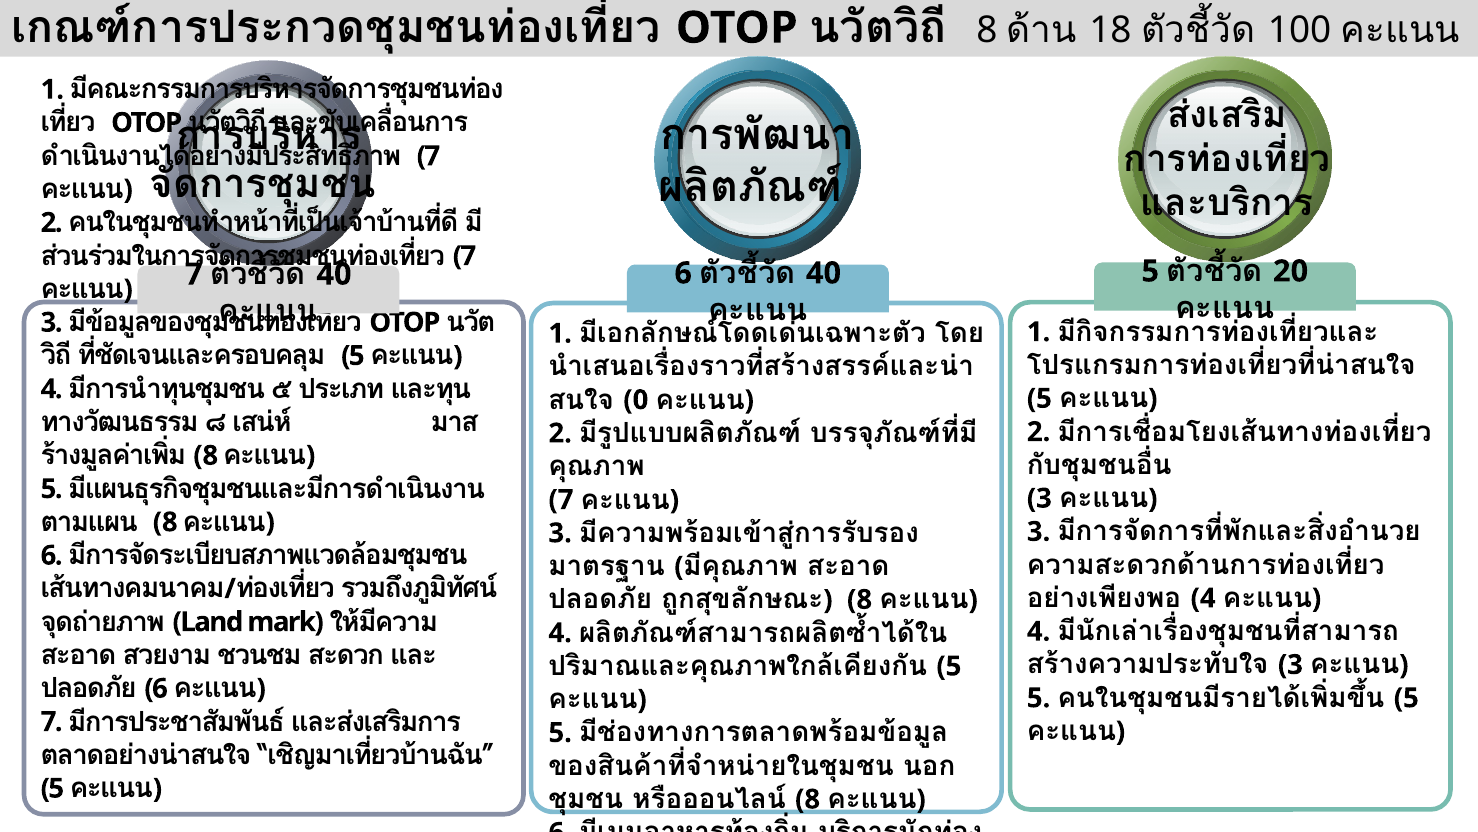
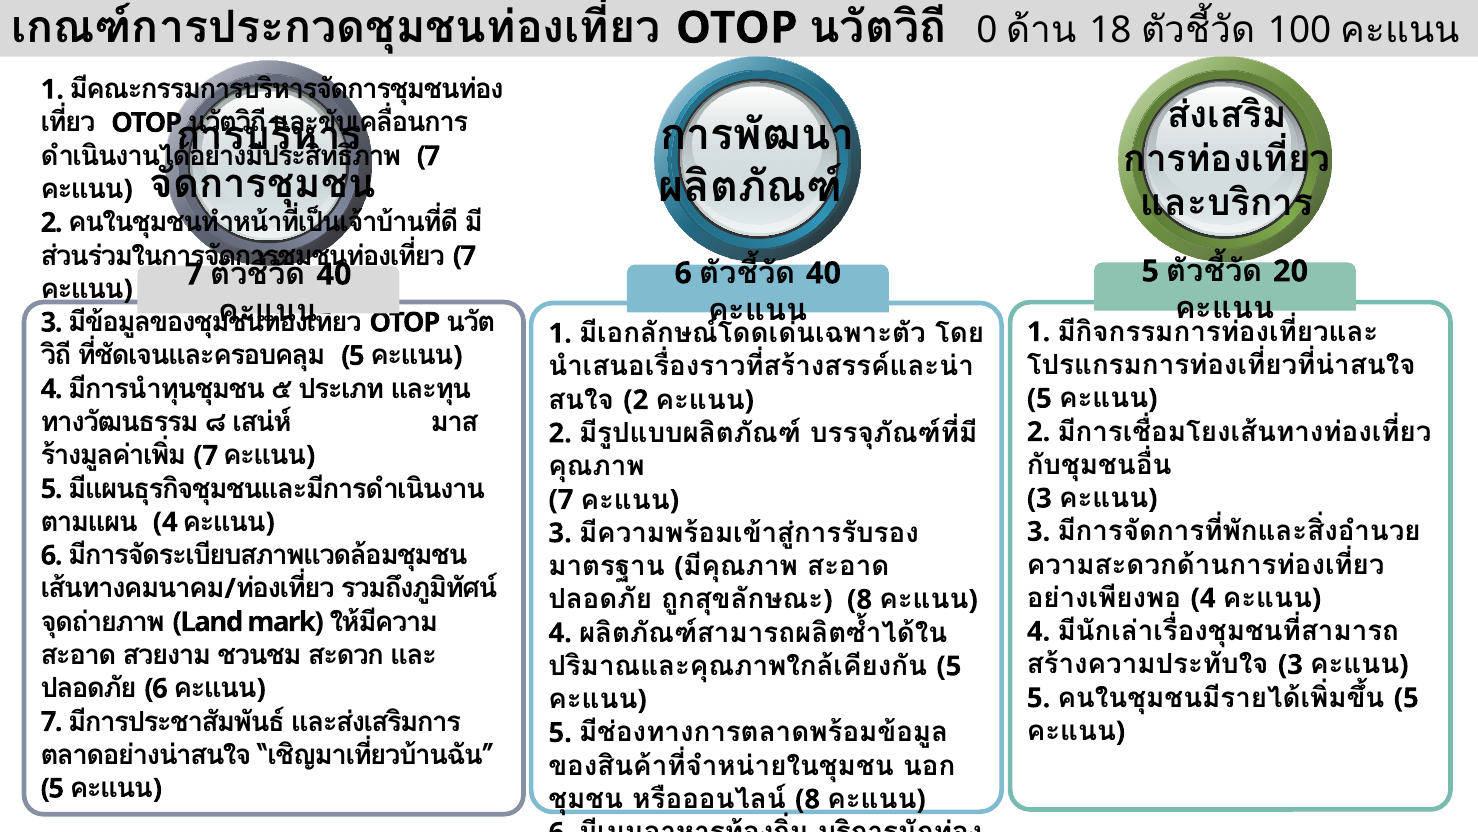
8 at (987, 30): 8 -> 0
0 at (636, 400): 0 -> 2
8 at (206, 455): 8 -> 7
8 at (165, 522): 8 -> 4
